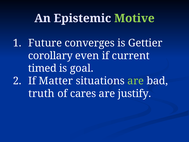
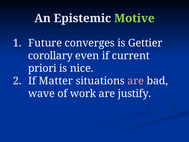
timed: timed -> priori
goal: goal -> nice
are at (136, 81) colour: light green -> pink
truth: truth -> wave
cares: cares -> work
